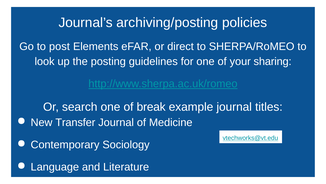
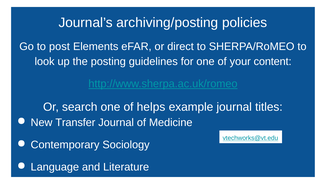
sharing: sharing -> content
break: break -> helps
